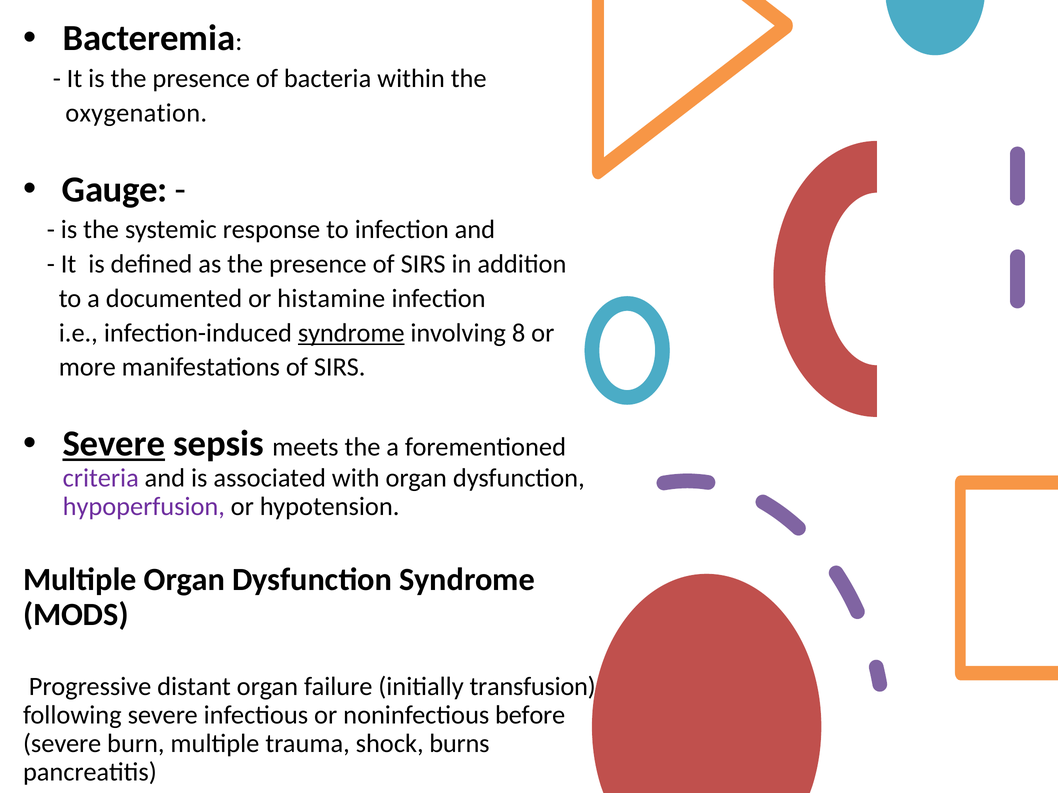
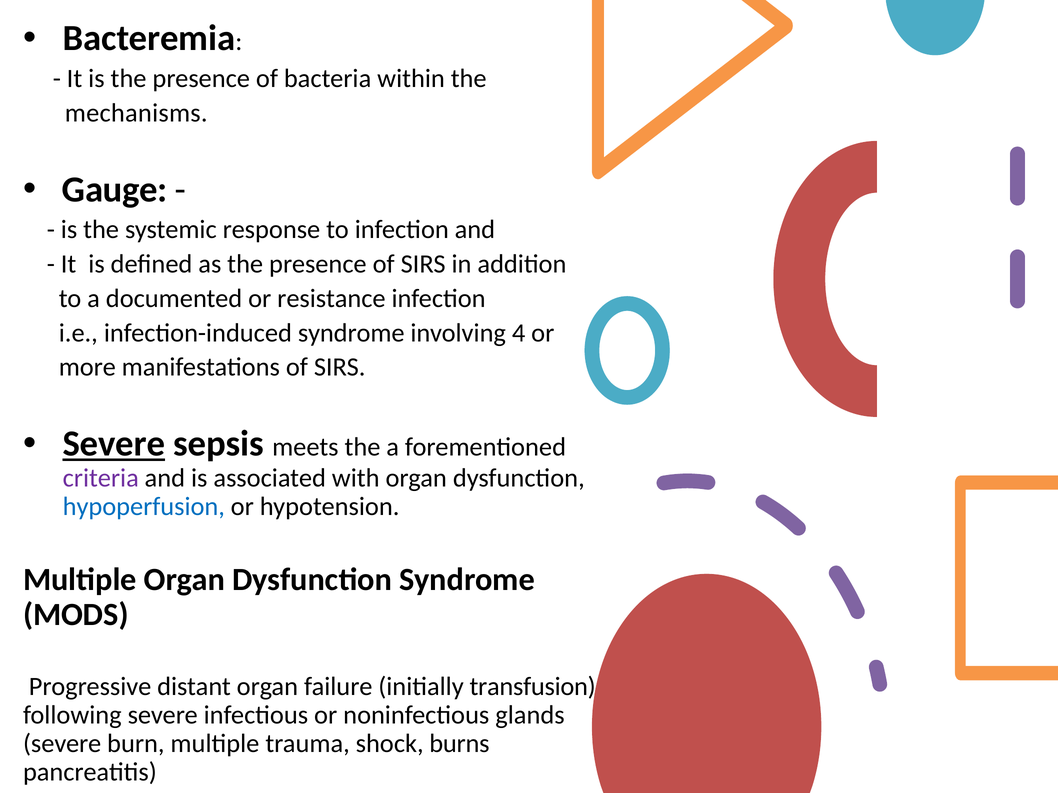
oxygenation: oxygenation -> mechanisms
histamine: histamine -> resistance
syndrome at (351, 333) underline: present -> none
8: 8 -> 4
hypoperfusion colour: purple -> blue
before: before -> glands
